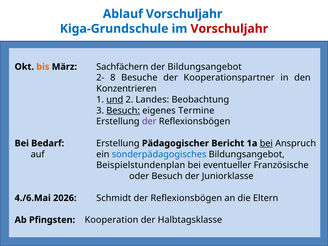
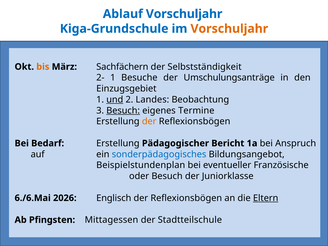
Vorschuljahr at (229, 29) colour: red -> orange
der Bildungsangebot: Bildungsangebot -> Selbstständigkeit
2- 8: 8 -> 1
Kooperationspartner: Kooperationspartner -> Umschulungsanträge
Konzentrieren: Konzentrieren -> Einzugsgebiet
der at (149, 121) colour: purple -> orange
bei at (266, 143) underline: present -> none
4./6.Mai: 4./6.Mai -> 6./6.Mai
Schmidt: Schmidt -> Englisch
Eltern underline: none -> present
Kooperation: Kooperation -> Mittagessen
Halbtagsklasse: Halbtagsklasse -> Stadtteilschule
